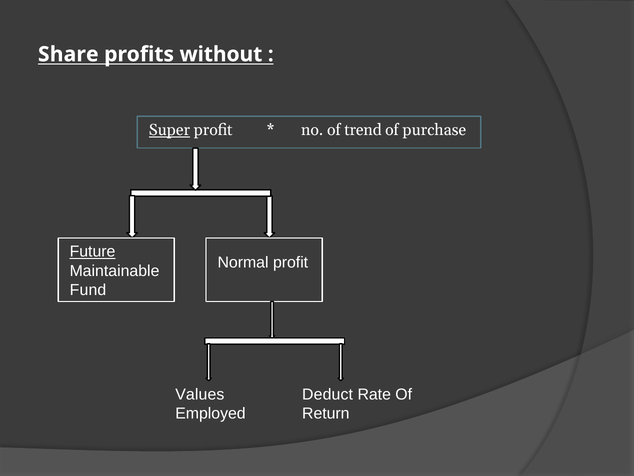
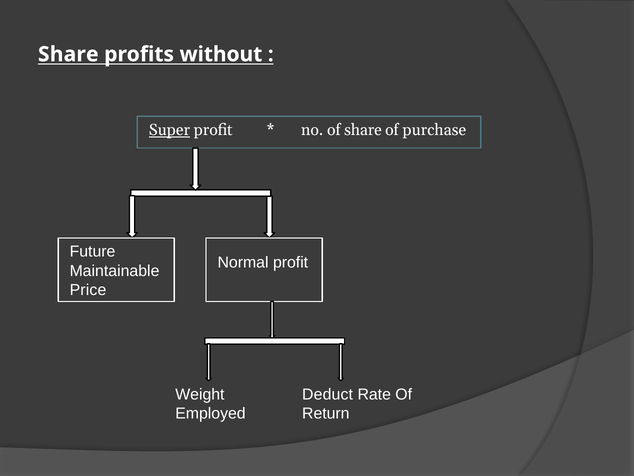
of trend: trend -> share
Future underline: present -> none
Fund: Fund -> Price
Values: Values -> Weight
